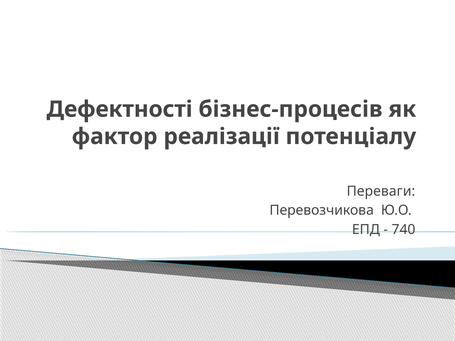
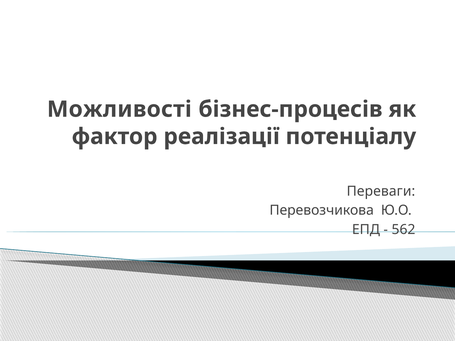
Дефектності: Дефектності -> Можливості
740: 740 -> 562
